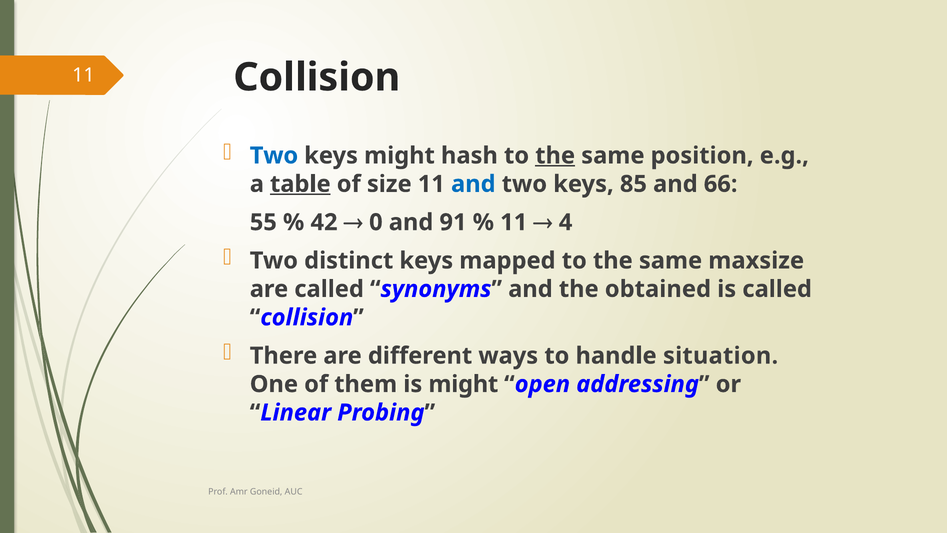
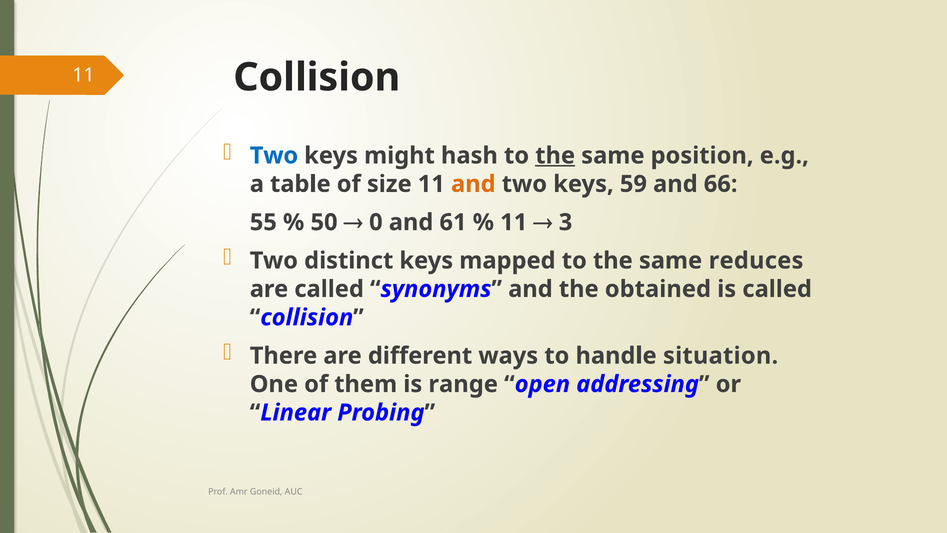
table underline: present -> none
and at (473, 184) colour: blue -> orange
85: 85 -> 59
42: 42 -> 50
91: 91 -> 61
4: 4 -> 3
maxsize: maxsize -> reduces
is might: might -> range
